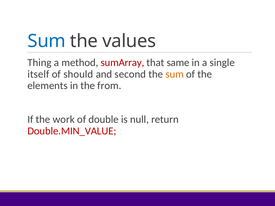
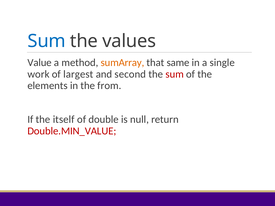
Thing: Thing -> Value
sumArray colour: red -> orange
itself: itself -> work
should: should -> largest
sum at (175, 74) colour: orange -> red
work: work -> itself
